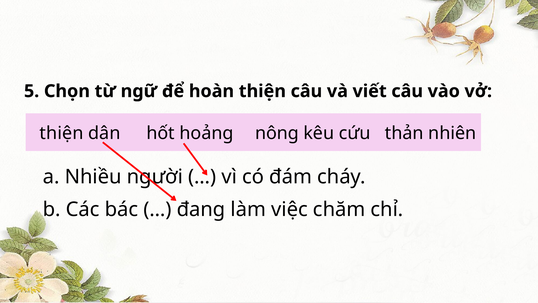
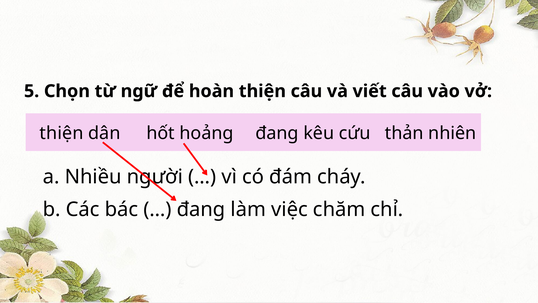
nông at (277, 133): nông -> đang
